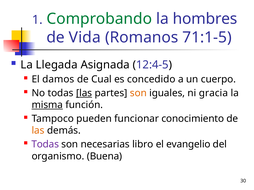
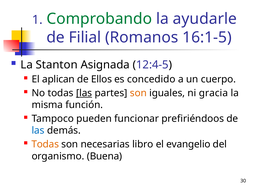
hombres: hombres -> ayudarle
Vida: Vida -> Filial
71:1-5: 71:1-5 -> 16:1-5
Llegada: Llegada -> Stanton
damos: damos -> aplican
Cual: Cual -> Ellos
misma underline: present -> none
conocimiento: conocimiento -> prefiriéndoos
las at (38, 131) colour: orange -> blue
Todas at (45, 145) colour: purple -> orange
